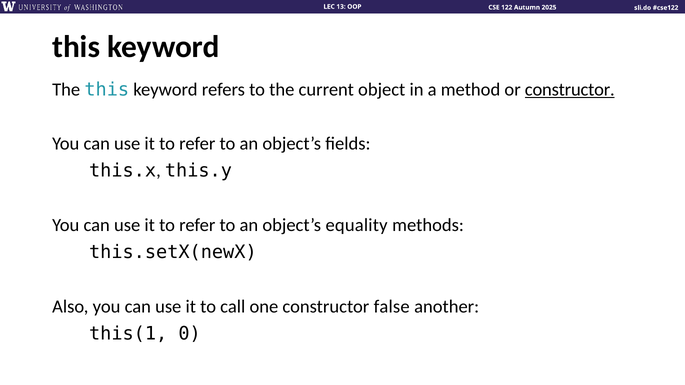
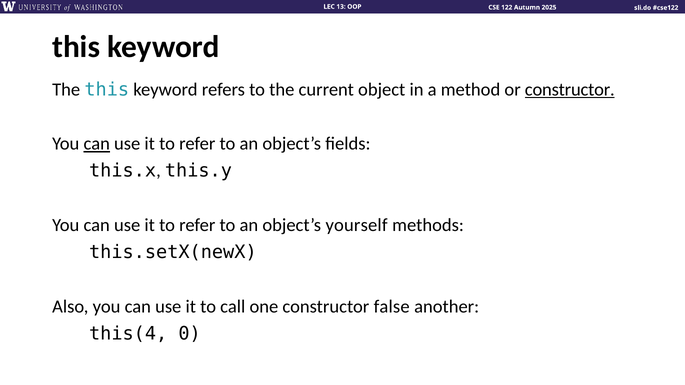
can at (97, 144) underline: none -> present
equality: equality -> yourself
this(1: this(1 -> this(4
